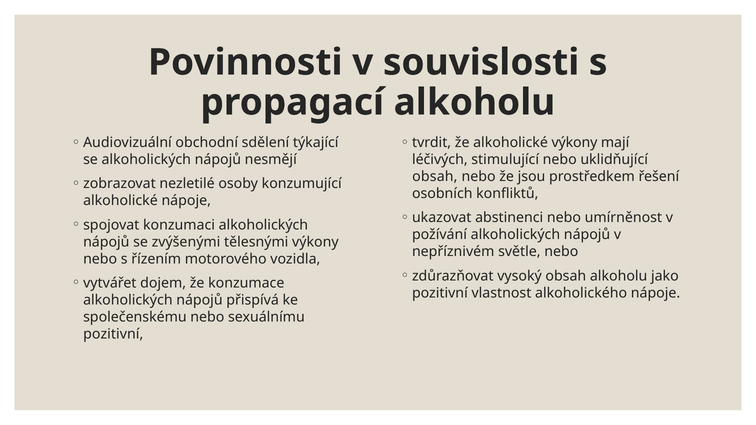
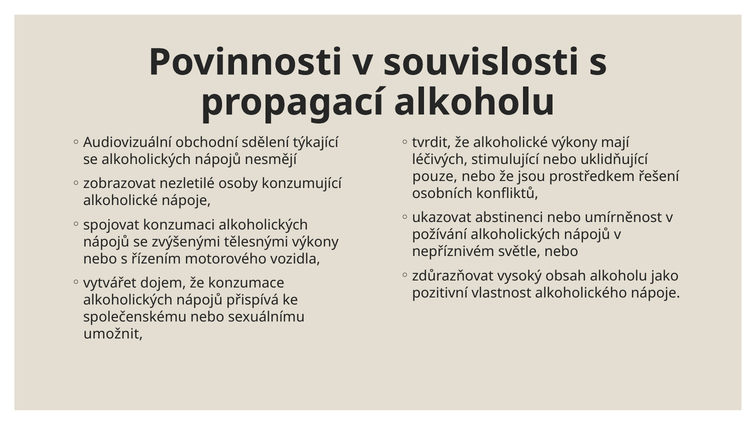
obsah at (435, 177): obsah -> pouze
pozitivní at (113, 334): pozitivní -> umožnit
